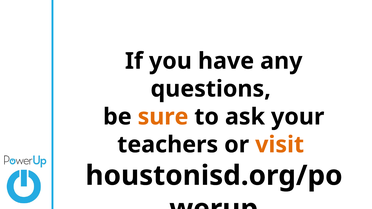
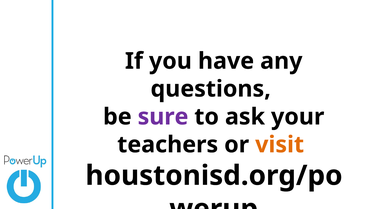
sure colour: orange -> purple
